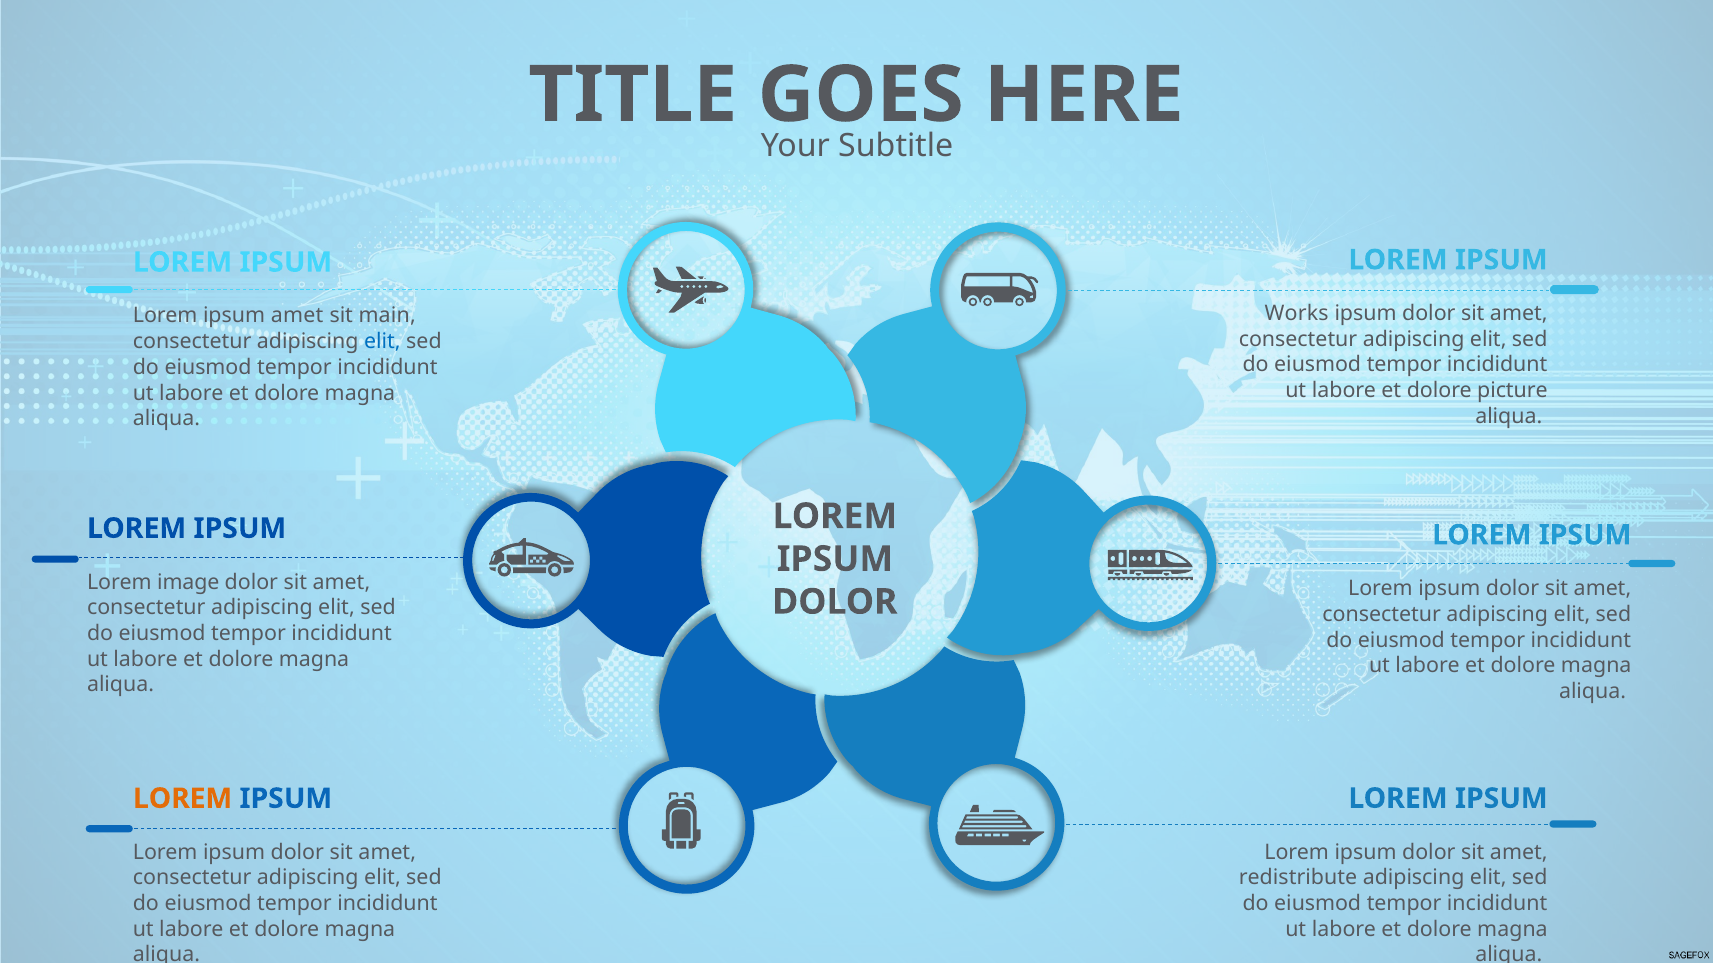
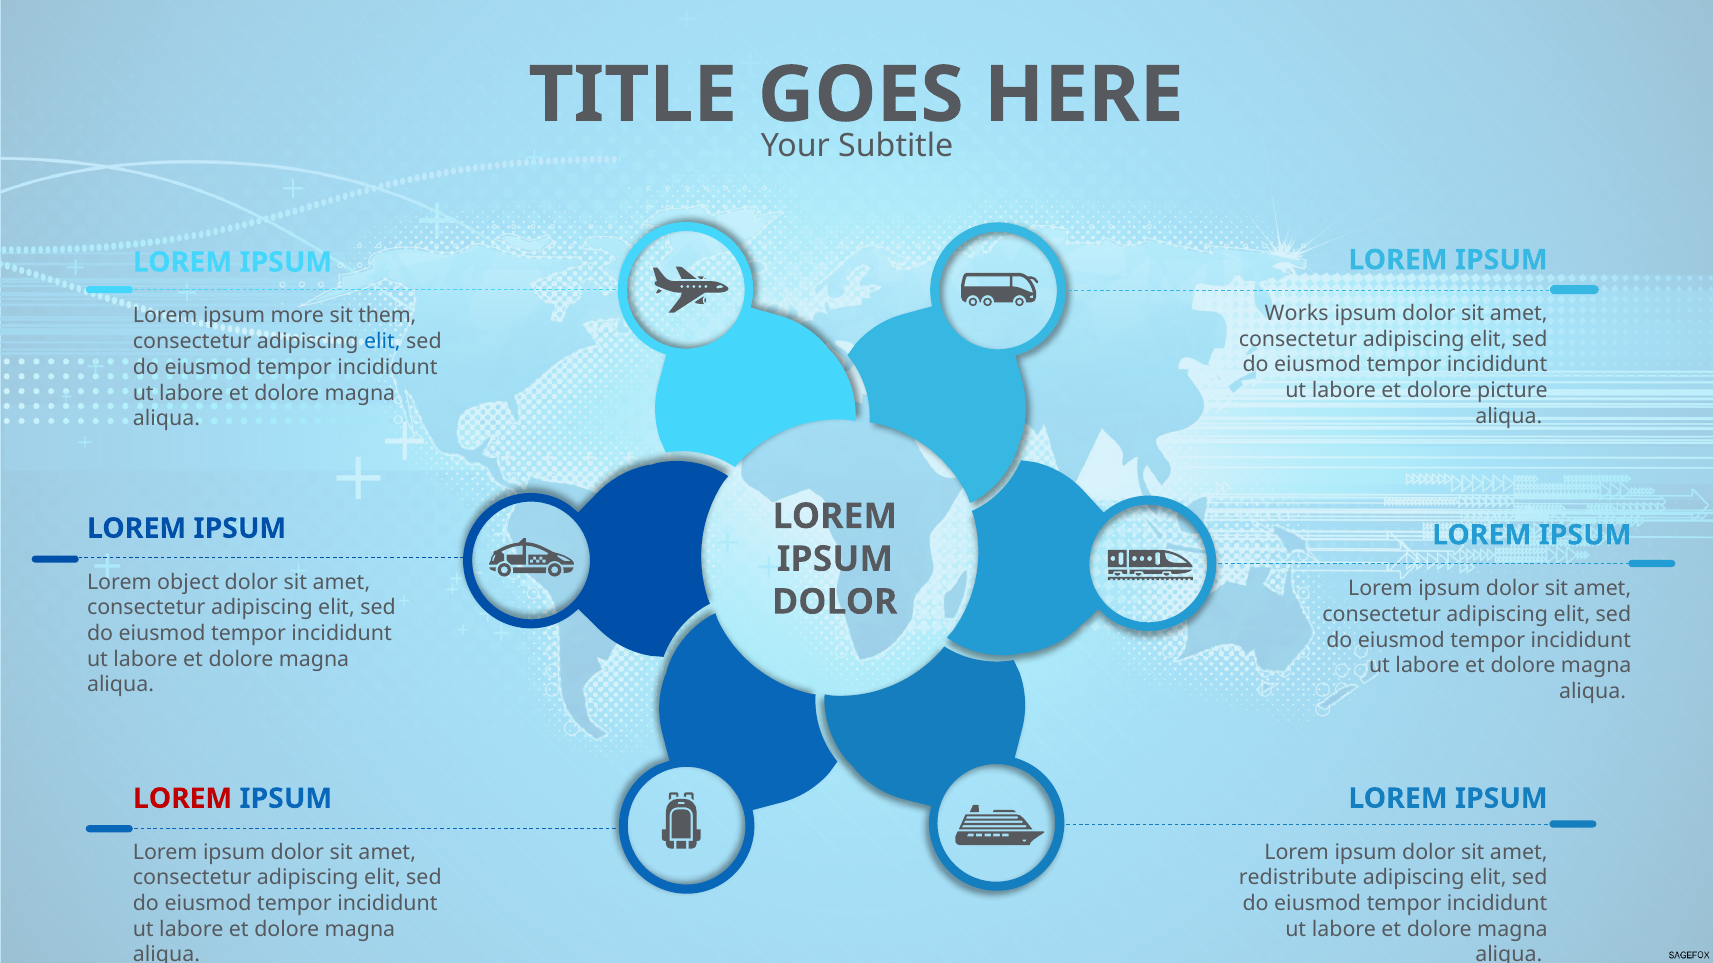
ipsum amet: amet -> more
main: main -> them
image: image -> object
LOREM at (183, 799) colour: orange -> red
